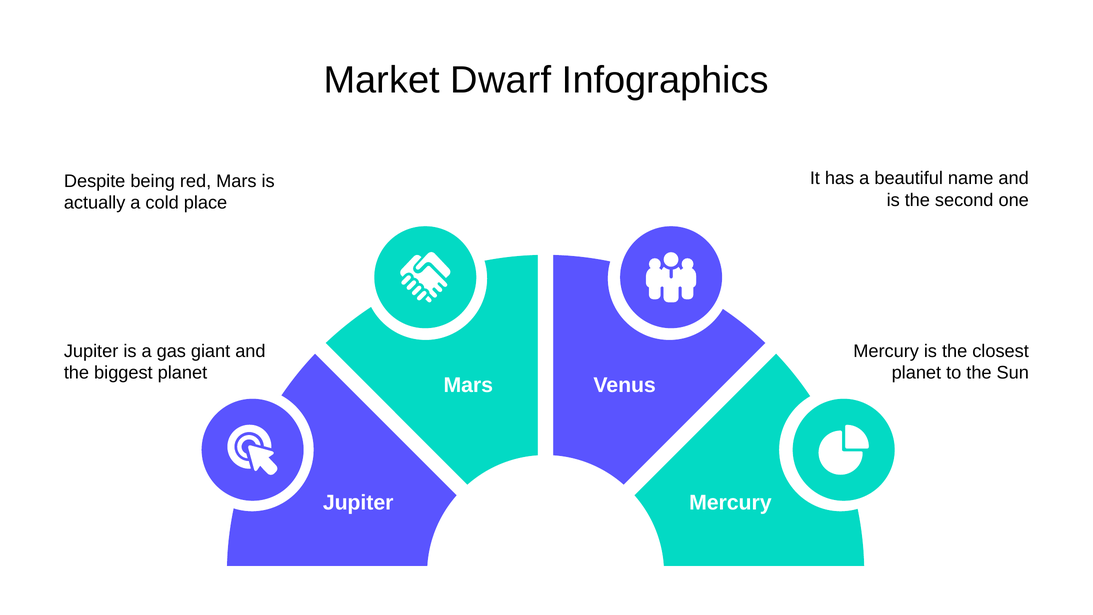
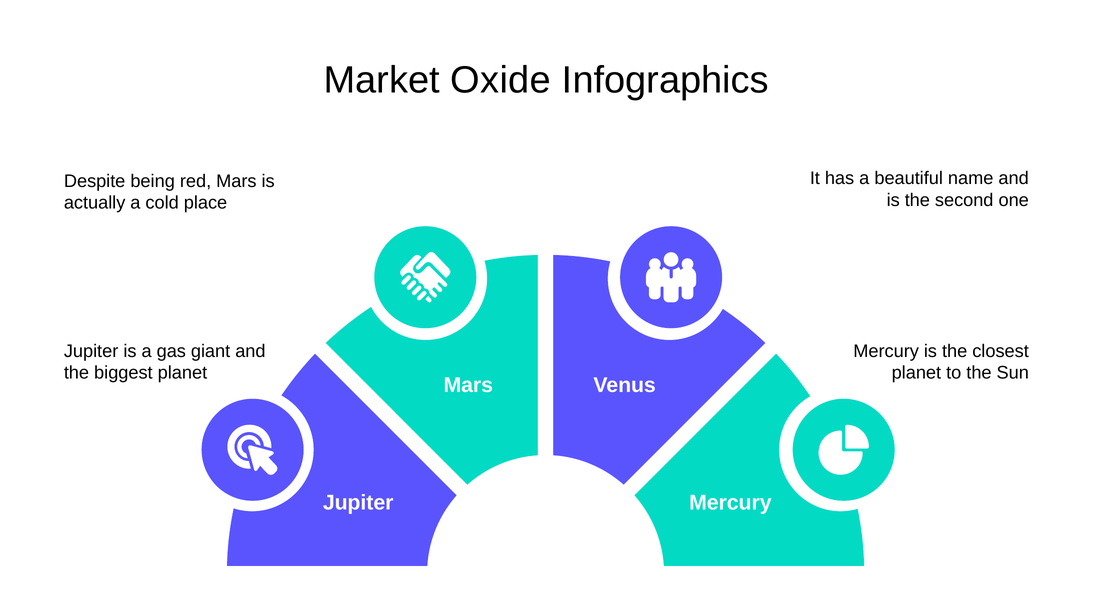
Dwarf: Dwarf -> Oxide
